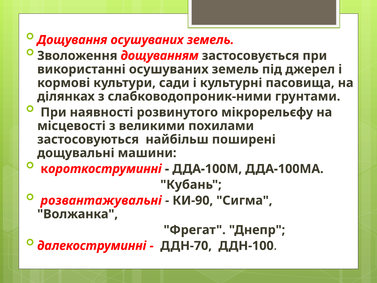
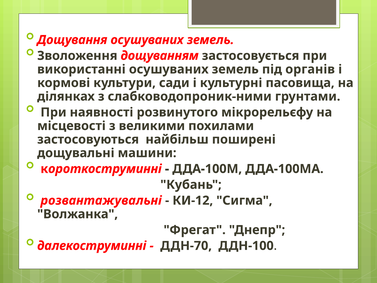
джерел: джерел -> органів
КИ-90: КИ-90 -> КИ-12
